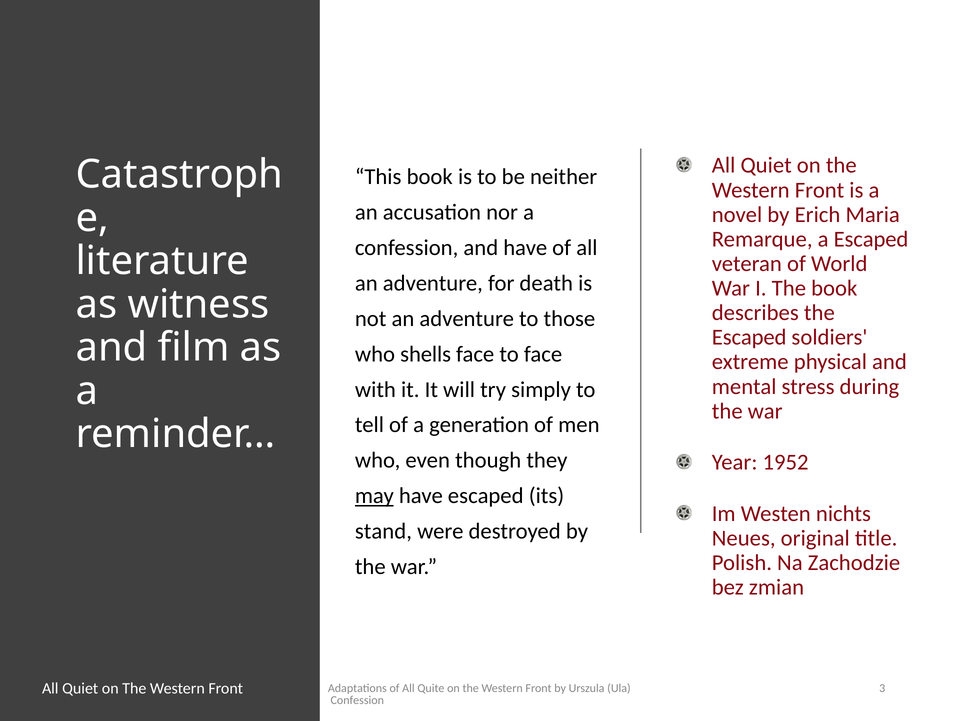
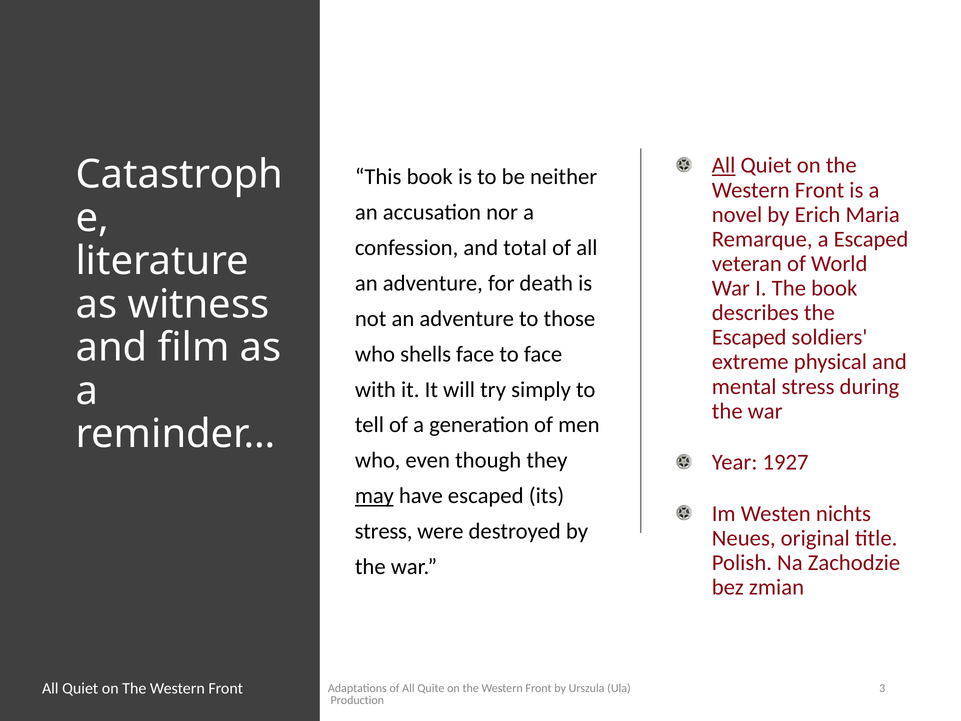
All at (724, 165) underline: none -> present
and have: have -> total
1952: 1952 -> 1927
stand at (383, 531): stand -> stress
Confession at (357, 700): Confession -> Production
